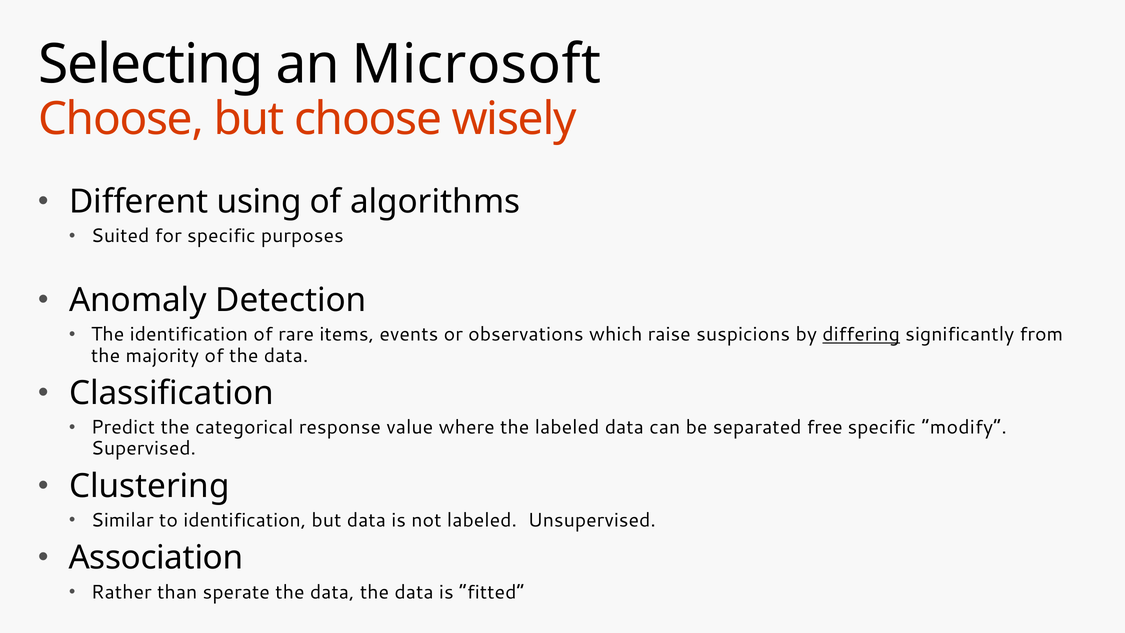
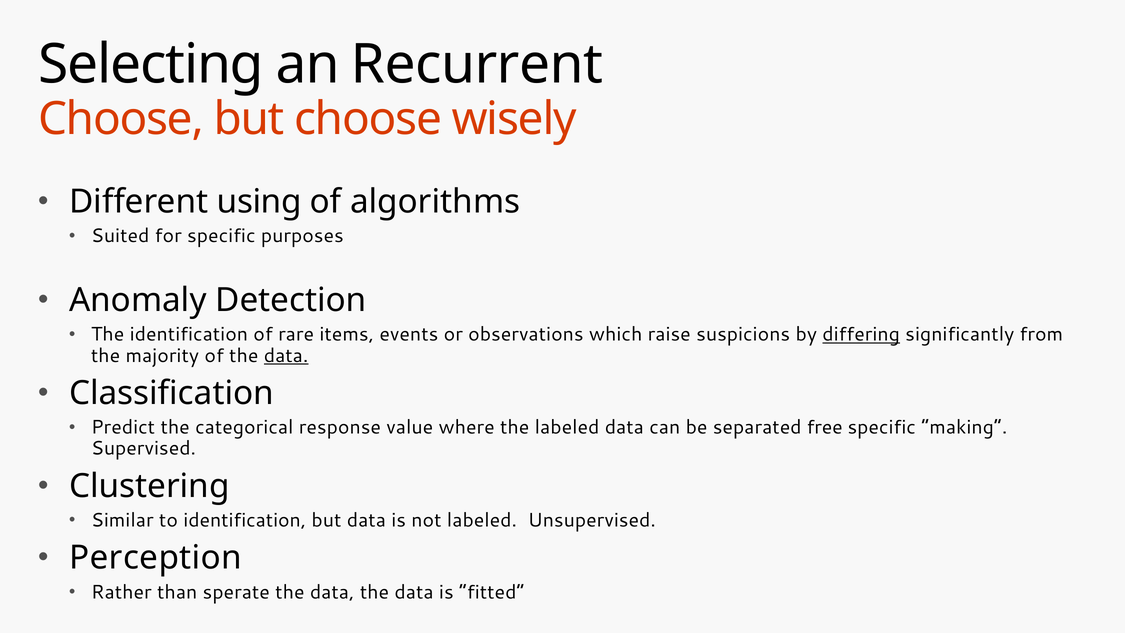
Microsoft: Microsoft -> Recurrent
data at (286, 355) underline: none -> present
modify: modify -> making
Association: Association -> Perception
